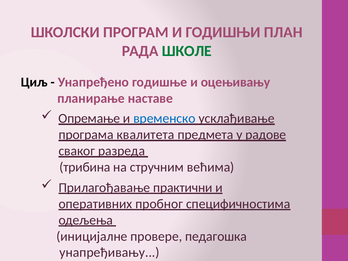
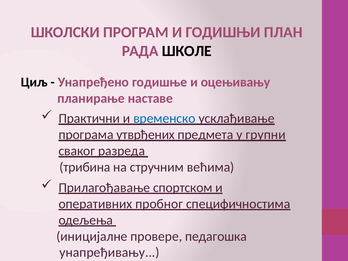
ШКОЛЕ colour: green -> black
Опремање: Опремање -> Практични
квалитета: квалитета -> утврђених
радове: радове -> групни
практични: практични -> спортском
